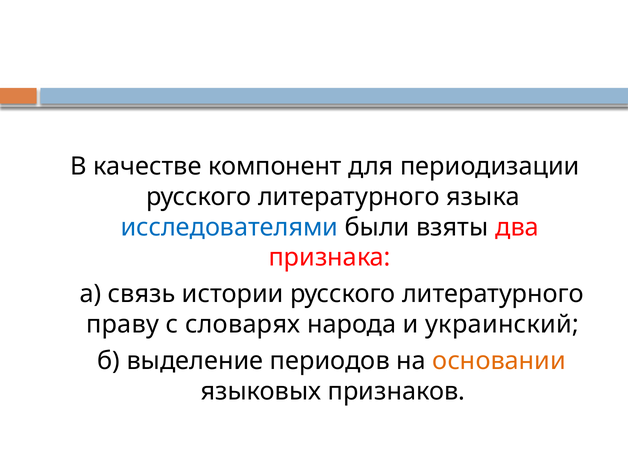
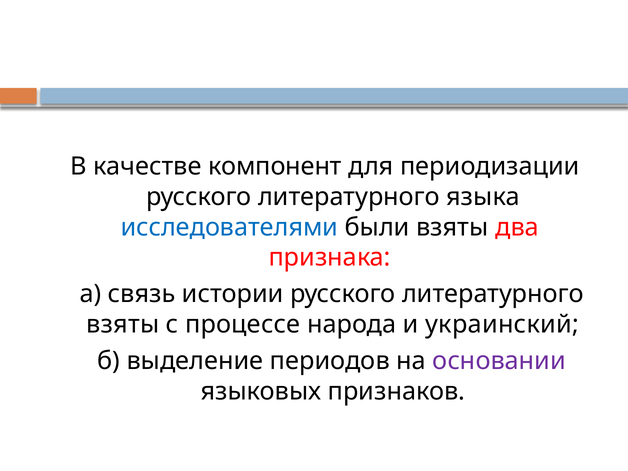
праву at (123, 324): праву -> взяты
словарях: словарях -> процессе
основании colour: orange -> purple
